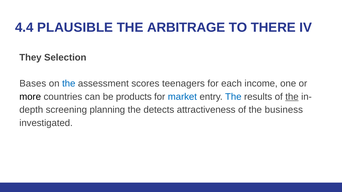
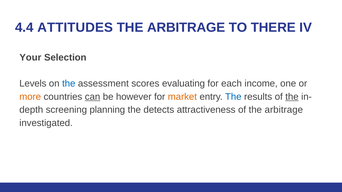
PLAUSIBLE: PLAUSIBLE -> ATTITUDES
They: They -> Your
Bases: Bases -> Levels
teenagers: teenagers -> evaluating
more colour: black -> orange
can underline: none -> present
products: products -> however
market colour: blue -> orange
of the business: business -> arbitrage
